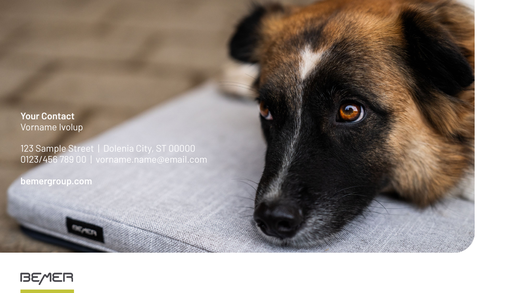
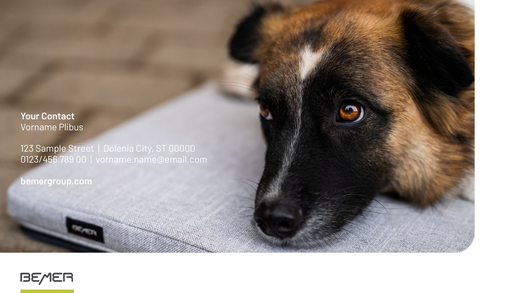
Ivolup: Ivolup -> Plibus
